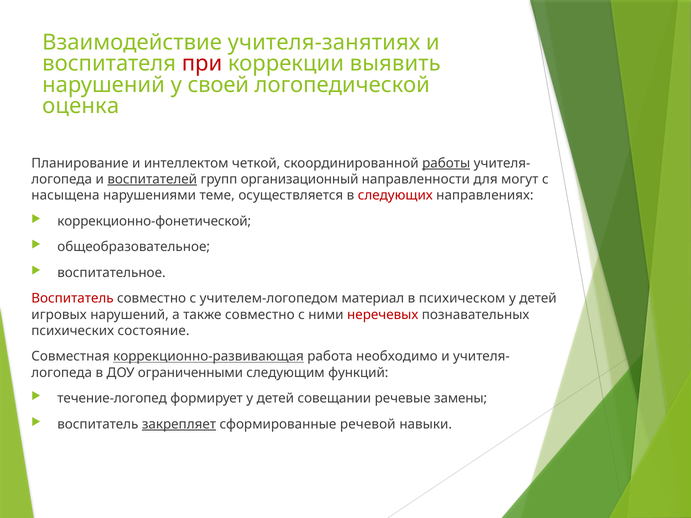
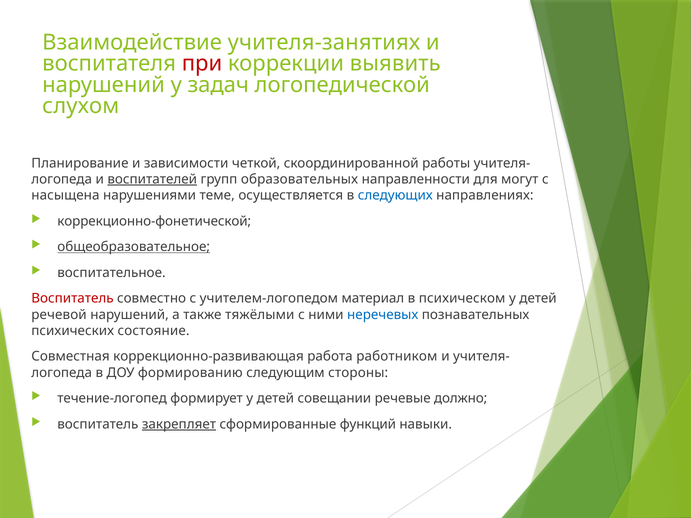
своей: своей -> задач
оценка: оценка -> слухом
интеллектом: интеллектом -> зависимости
работы underline: present -> none
организационный: организационный -> образовательных
следующих colour: red -> blue
общеобразовательное underline: none -> present
игровых: игровых -> речевой
также совместно: совместно -> тяжёлыми
неречевых colour: red -> blue
коррекционно-развивающая underline: present -> none
необходимо: необходимо -> работником
ограниченными: ограниченными -> формированию
функций: функций -> стороны
замены: замены -> должно
речевой: речевой -> функций
